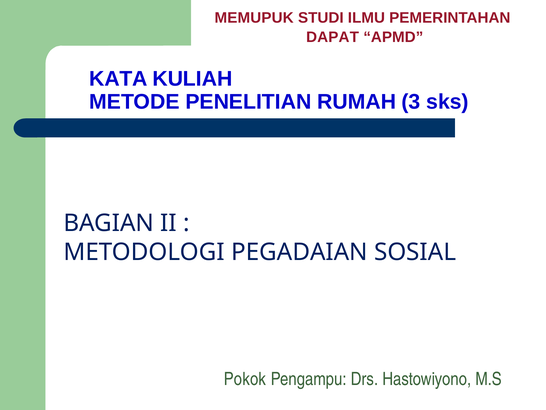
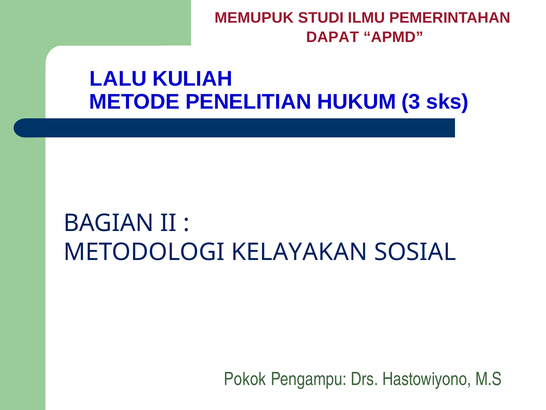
KATA: KATA -> LALU
RUMAH: RUMAH -> HUKUM
PEGADAIAN: PEGADAIAN -> KELAYAKAN
